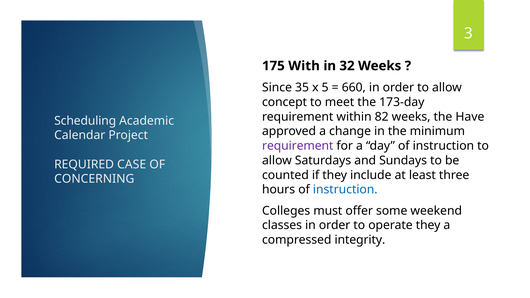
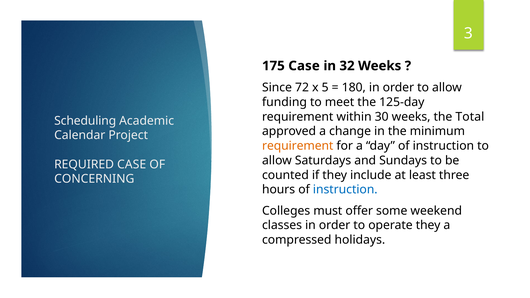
175 With: With -> Case
35: 35 -> 72
660: 660 -> 180
concept: concept -> funding
173-day: 173-day -> 125-day
82: 82 -> 30
Have: Have -> Total
requirement at (298, 146) colour: purple -> orange
integrity: integrity -> holidays
